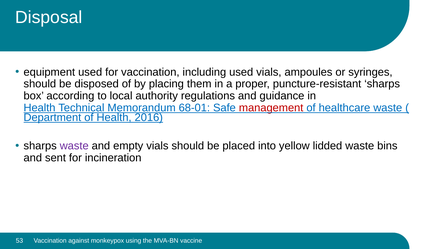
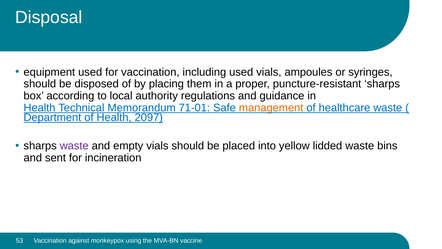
68-01: 68-01 -> 71-01
management colour: red -> orange
2016: 2016 -> 2097
